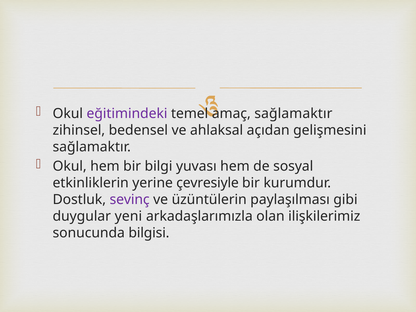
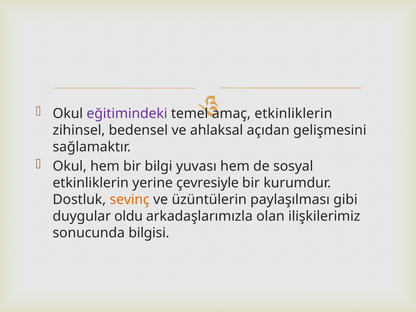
amaç sağlamaktır: sağlamaktır -> etkinliklerin
sevinç colour: purple -> orange
yeni: yeni -> oldu
